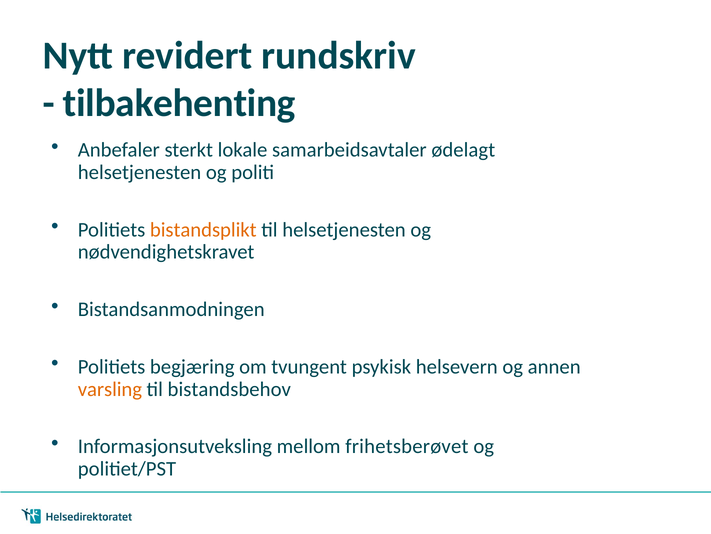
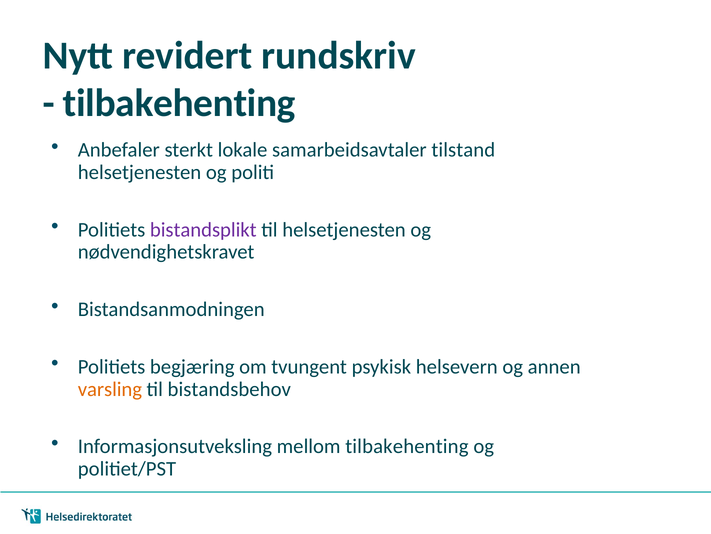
ødelagt: ødelagt -> tilstand
bistandsplikt colour: orange -> purple
mellom frihetsberøvet: frihetsberøvet -> tilbakehenting
